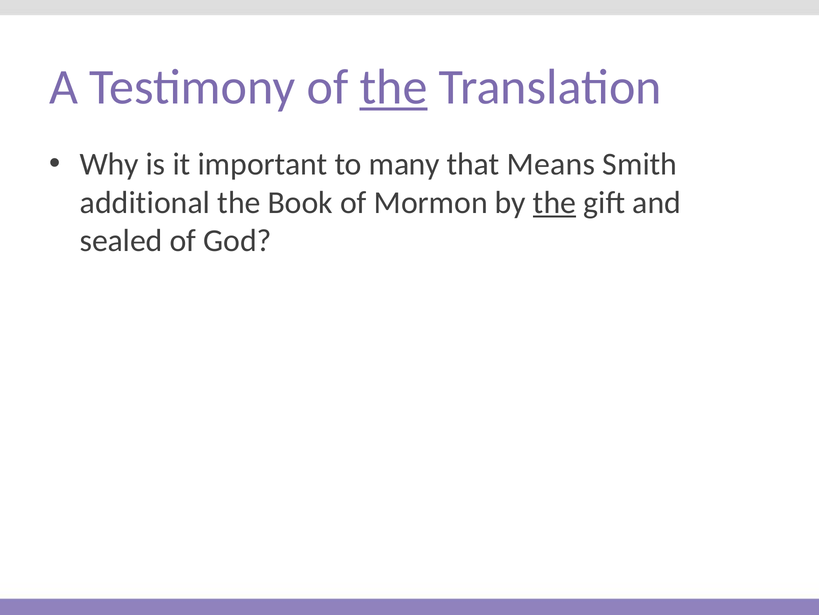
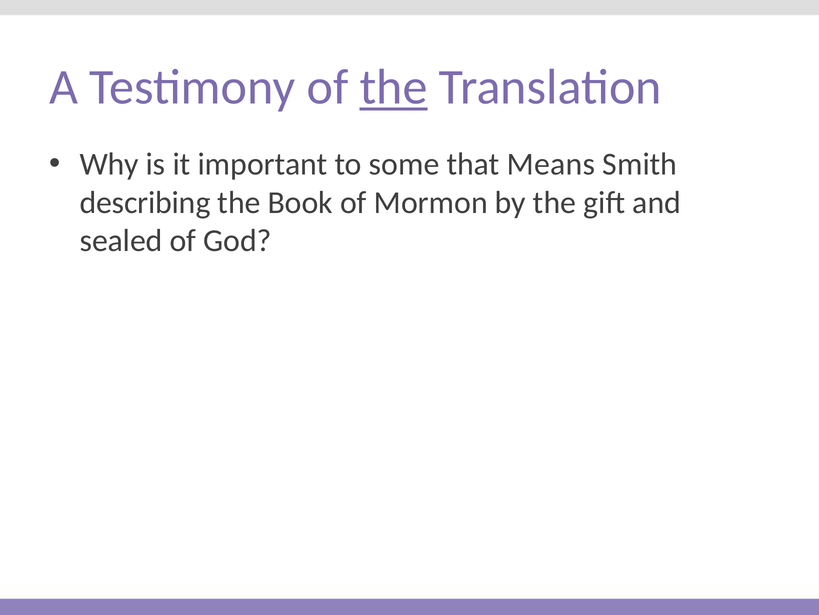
many: many -> some
additional: additional -> describing
the at (555, 202) underline: present -> none
